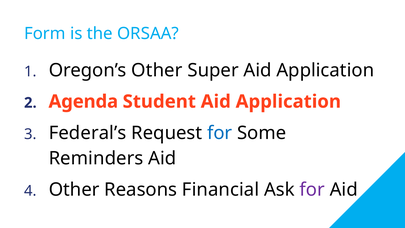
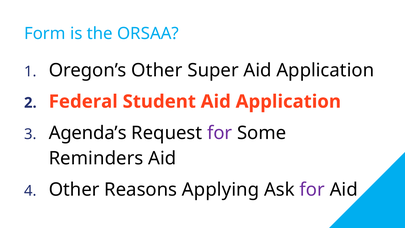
Agenda: Agenda -> Federal
Federal’s: Federal’s -> Agenda’s
for at (220, 133) colour: blue -> purple
Financial: Financial -> Applying
